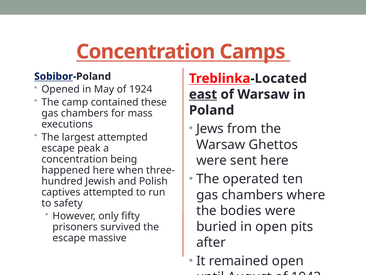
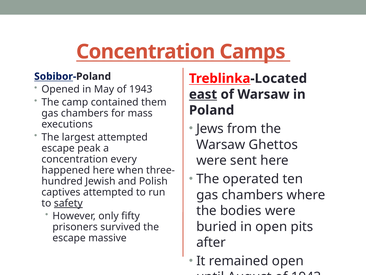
May of 1924: 1924 -> 1943
these: these -> them
being: being -> every
safety underline: none -> present
